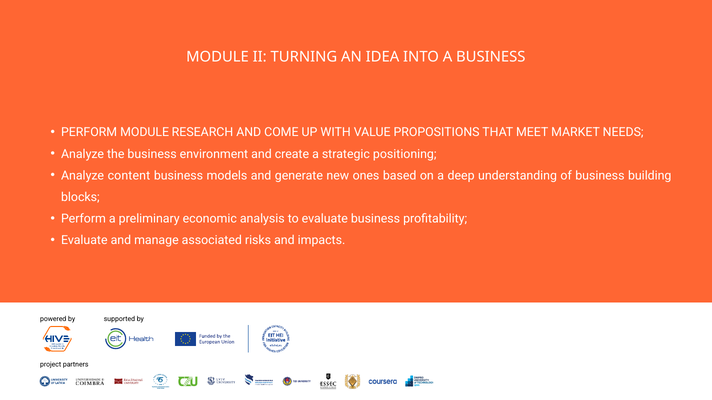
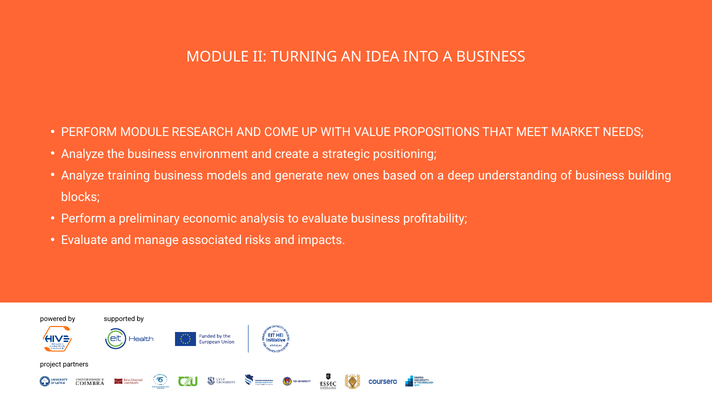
content: content -> training
